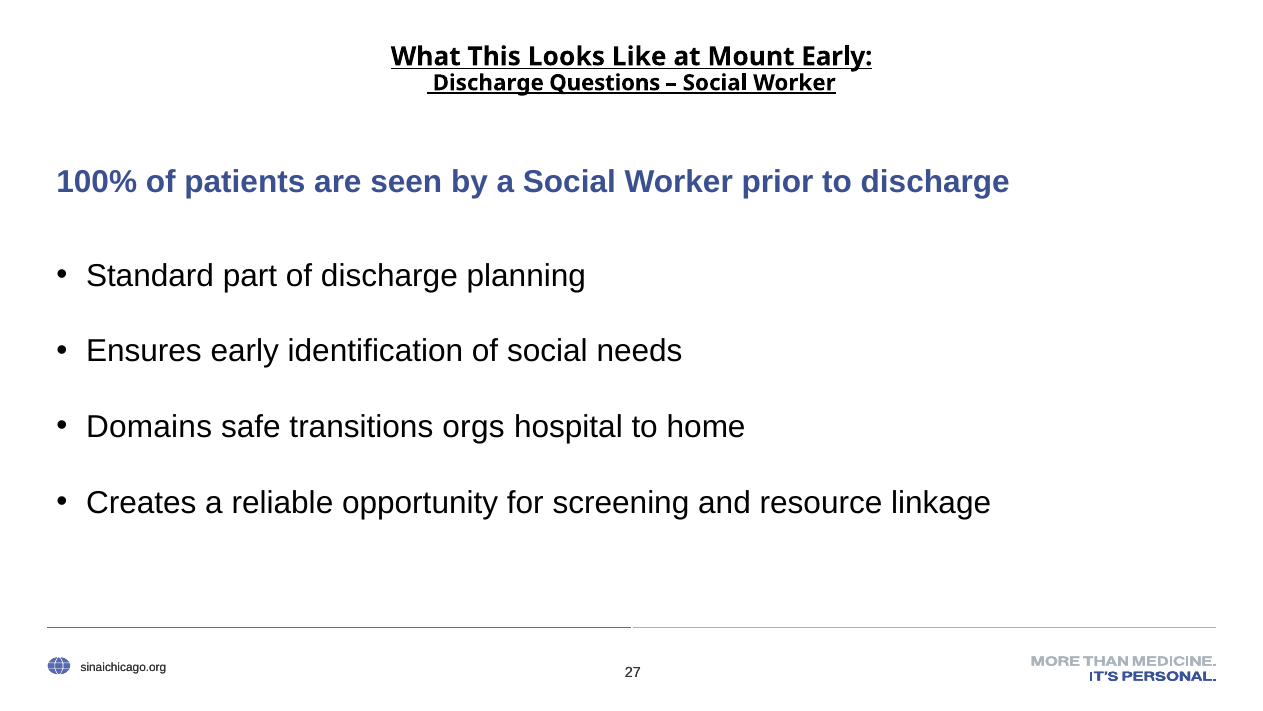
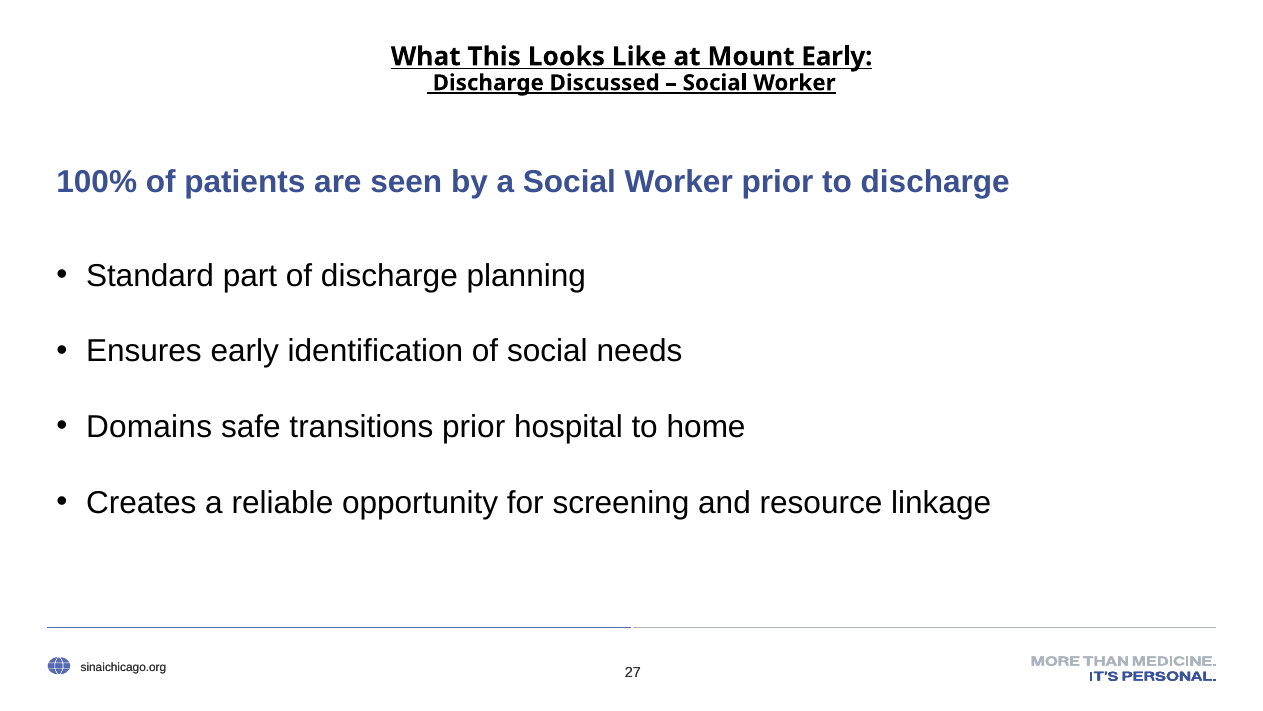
Questions: Questions -> Discussed
transitions orgs: orgs -> prior
